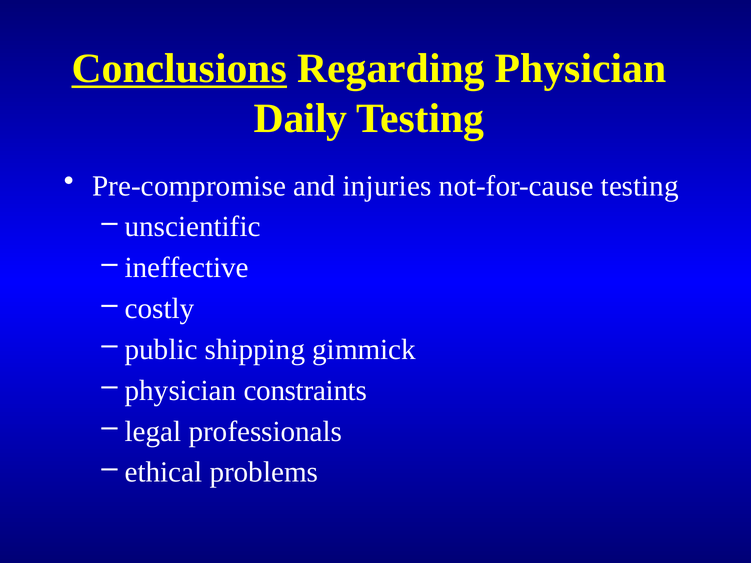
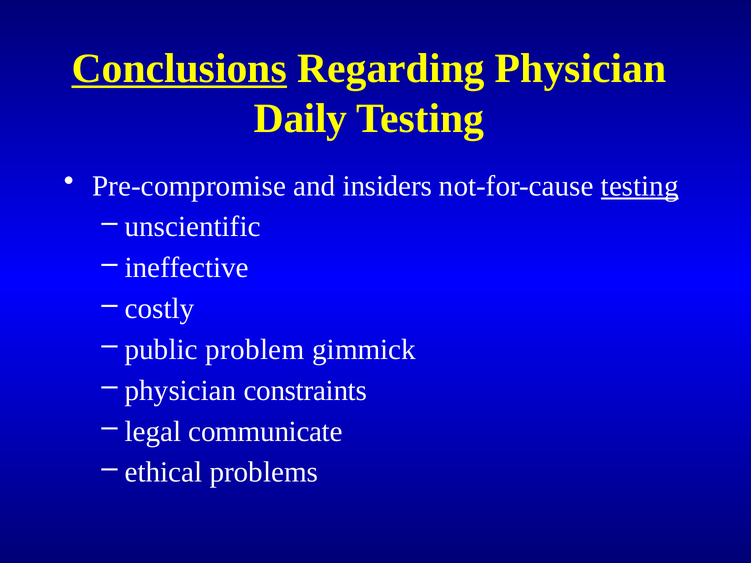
injuries: injuries -> insiders
testing at (640, 186) underline: none -> present
shipping: shipping -> problem
professionals: professionals -> communicate
